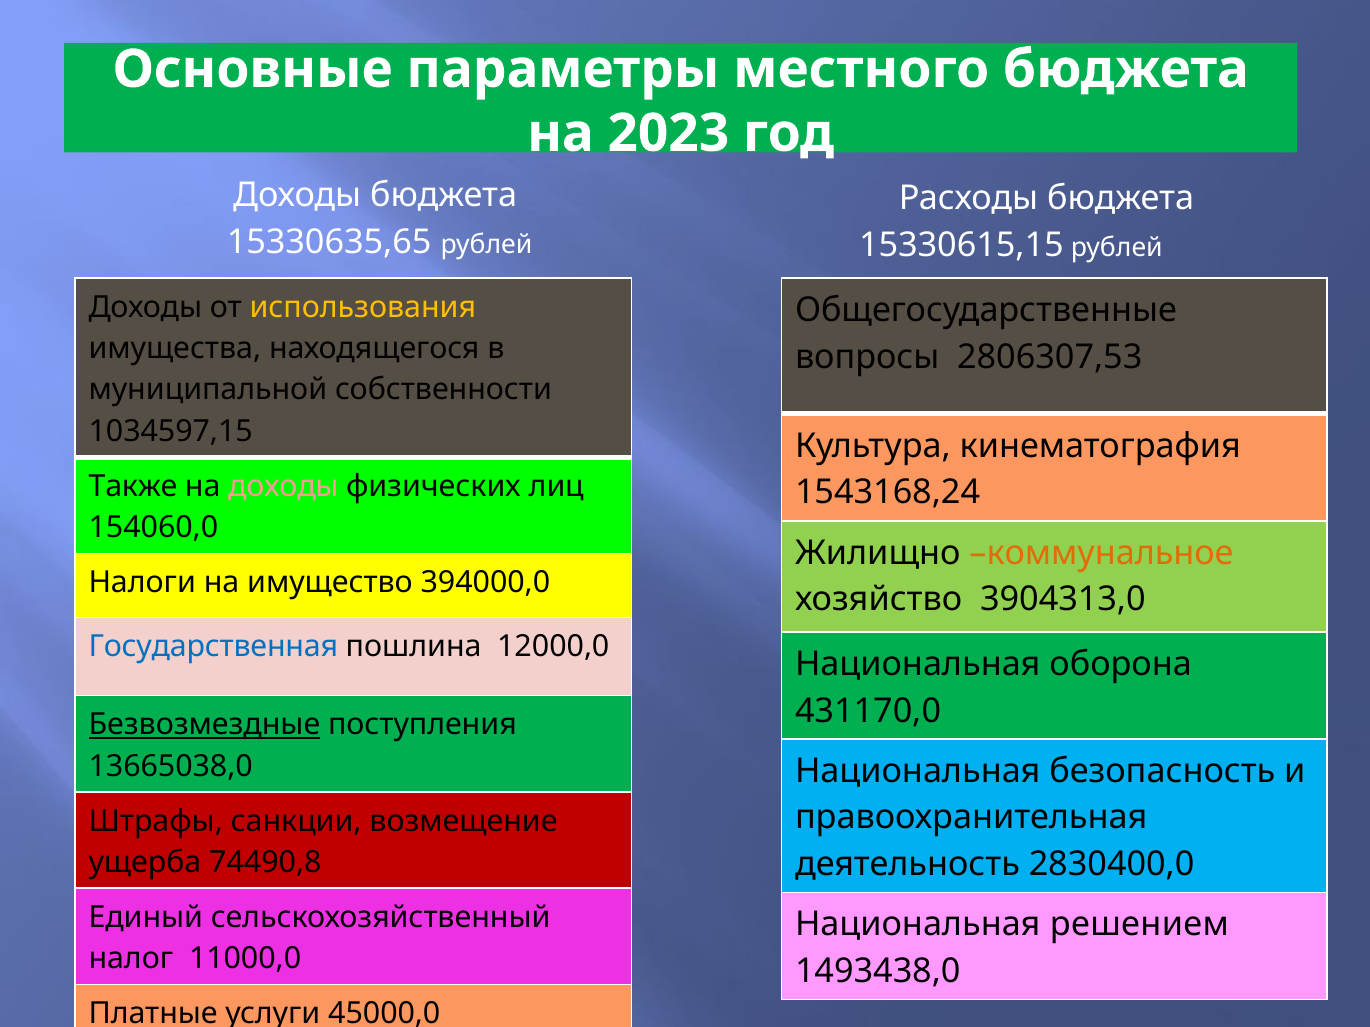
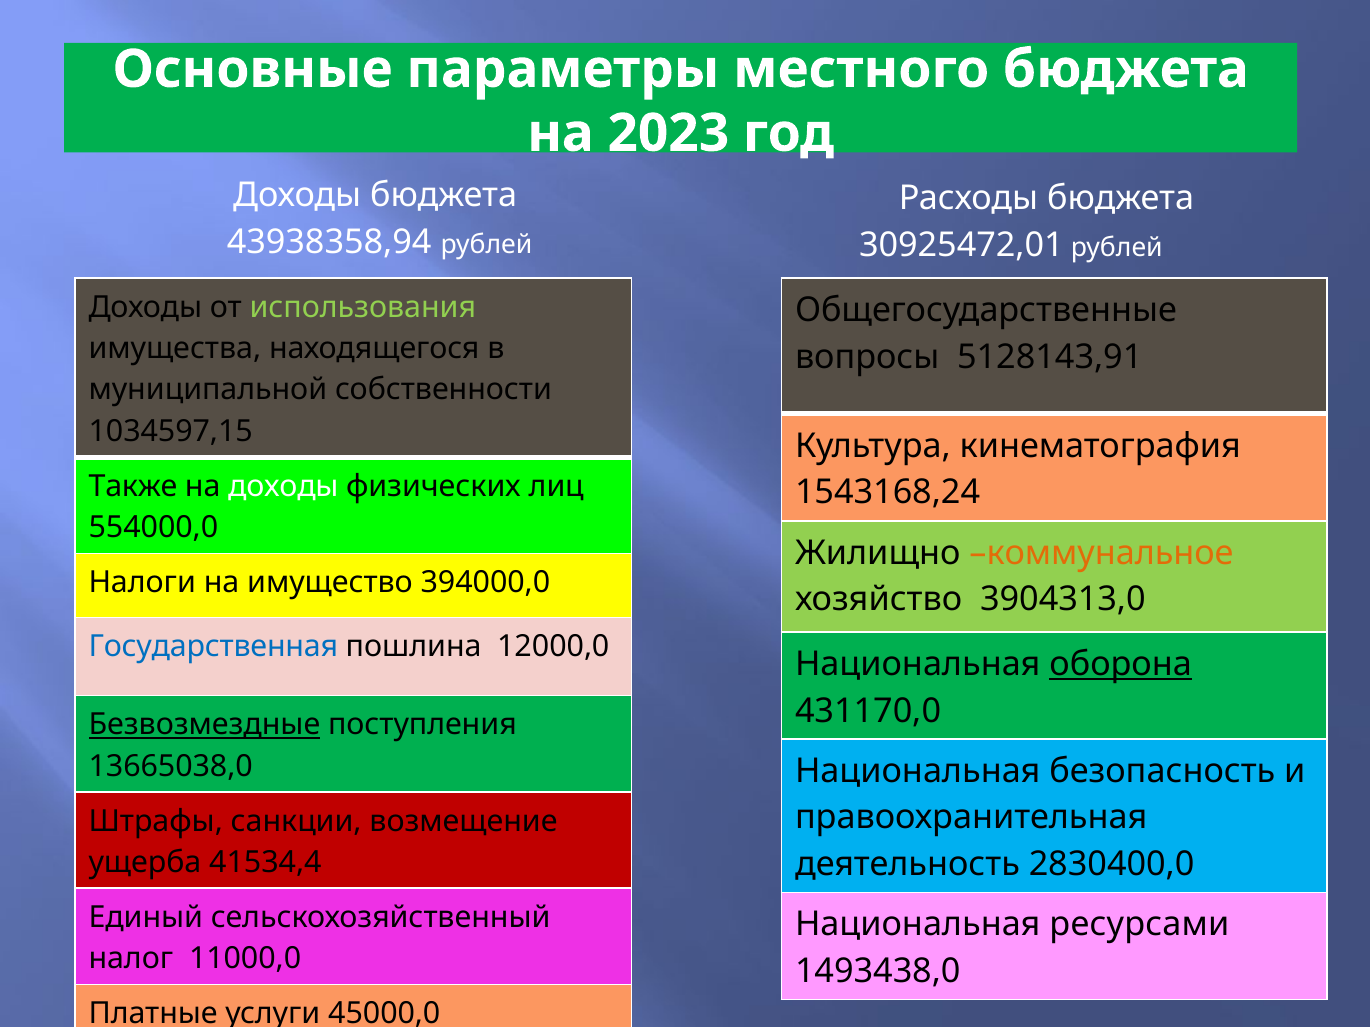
15330635,65: 15330635,65 -> 43938358,94
15330615,15: 15330615,15 -> 30925472,01
использования colour: yellow -> light green
2806307,53: 2806307,53 -> 5128143,91
доходы at (283, 487) colour: pink -> white
154060,0: 154060,0 -> 554000,0
оборона underline: none -> present
74490,8: 74490,8 -> 41534,4
решением: решением -> ресурсами
